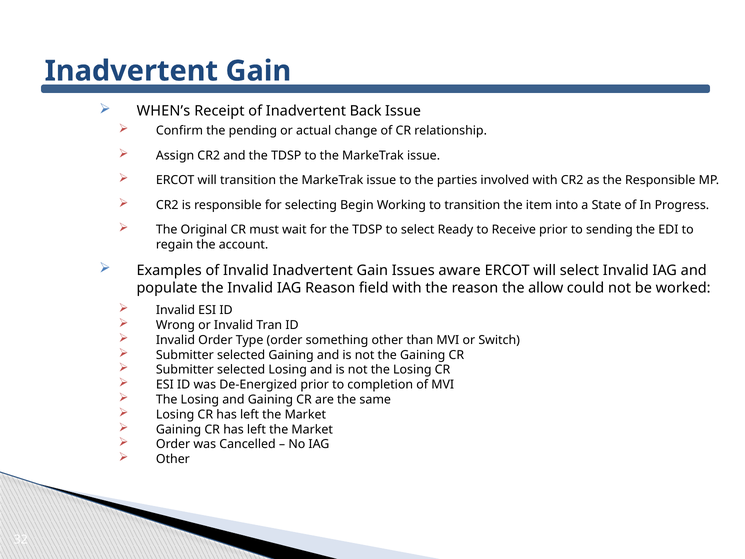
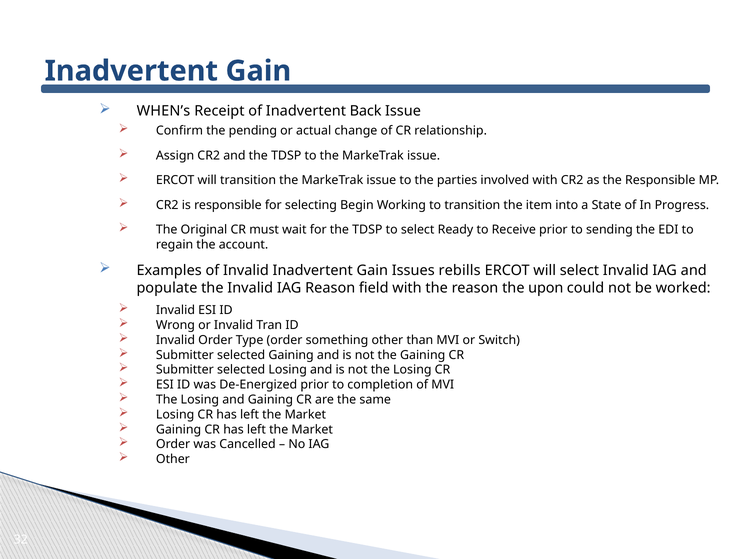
aware: aware -> rebills
allow: allow -> upon
